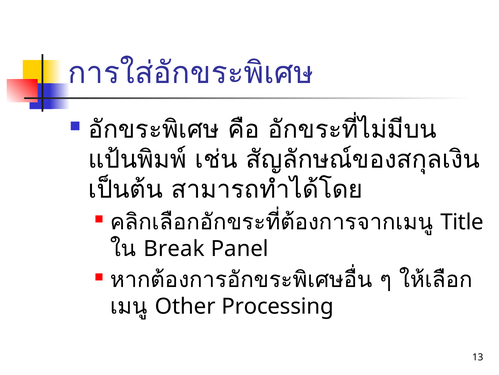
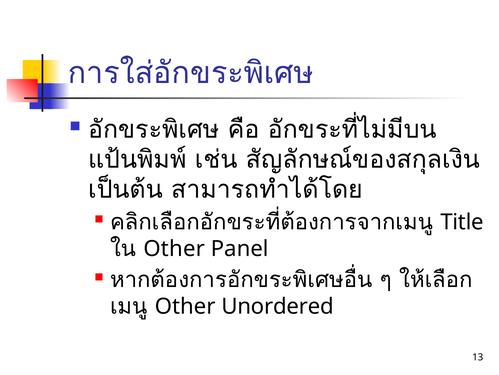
Break at (174, 248): Break -> Other
Processing: Processing -> Unordered
